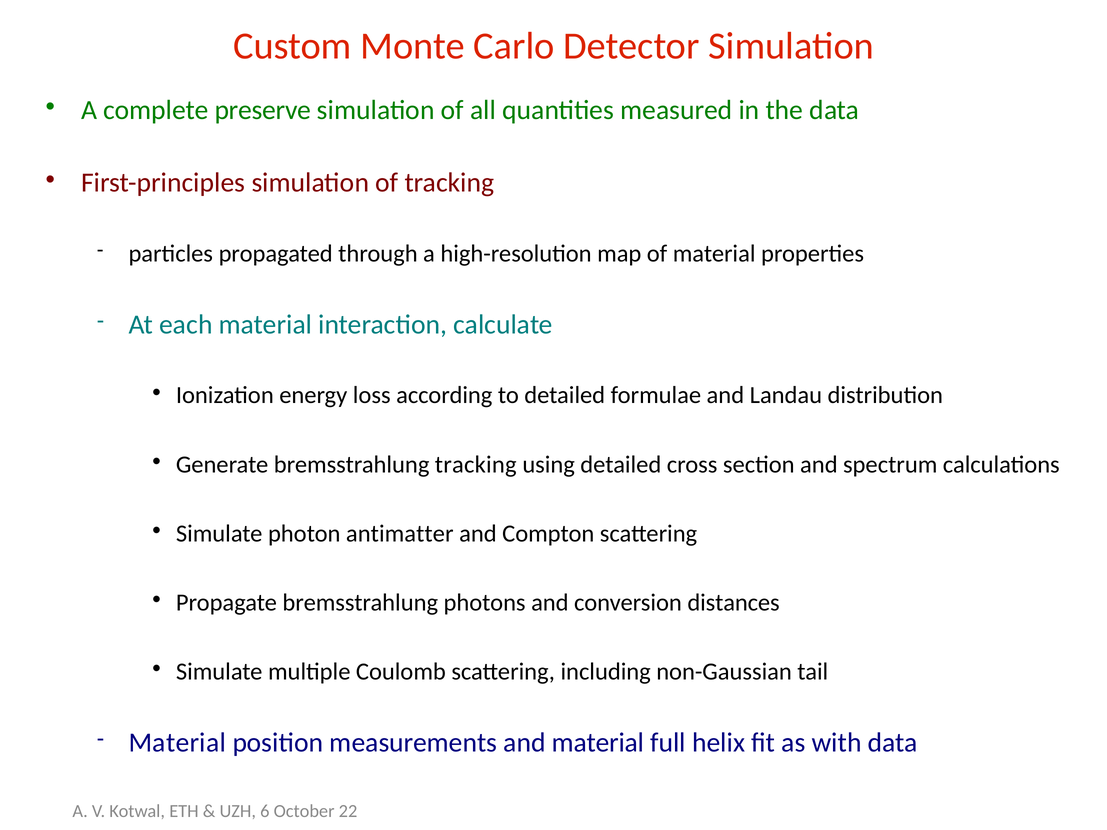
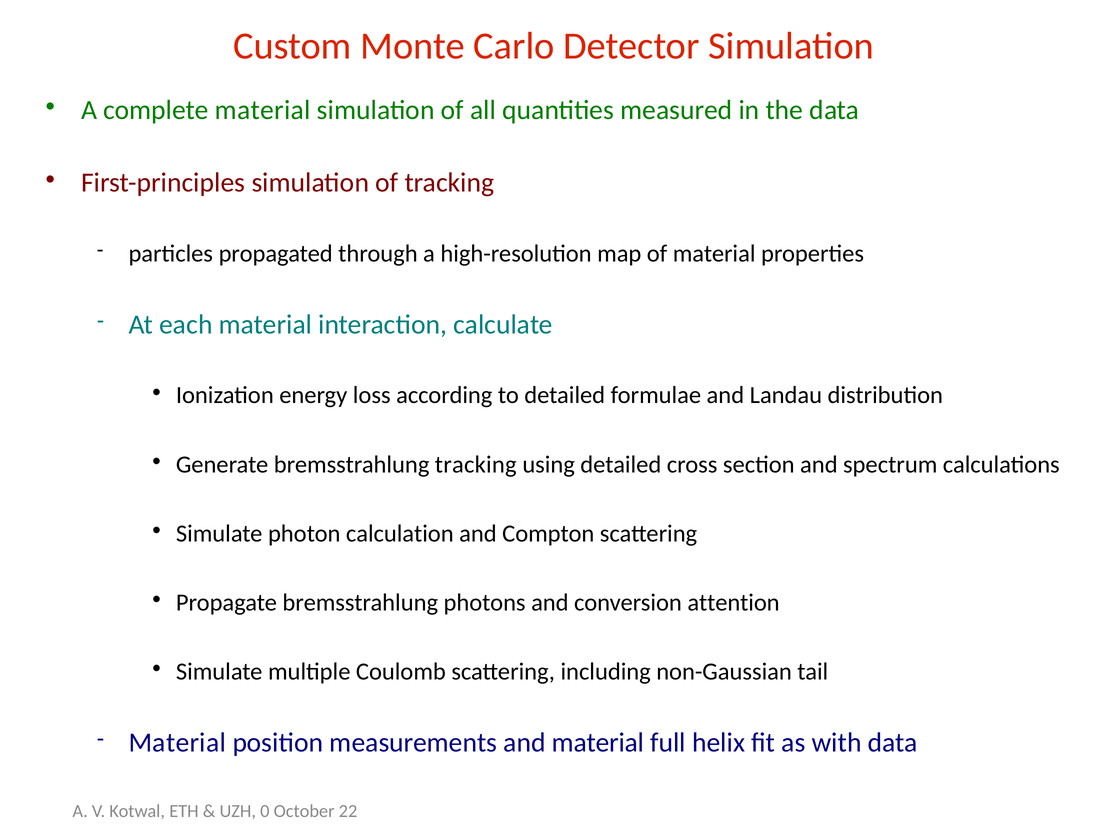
complete preserve: preserve -> material
antimatter: antimatter -> calculation
distances: distances -> attention
6: 6 -> 0
